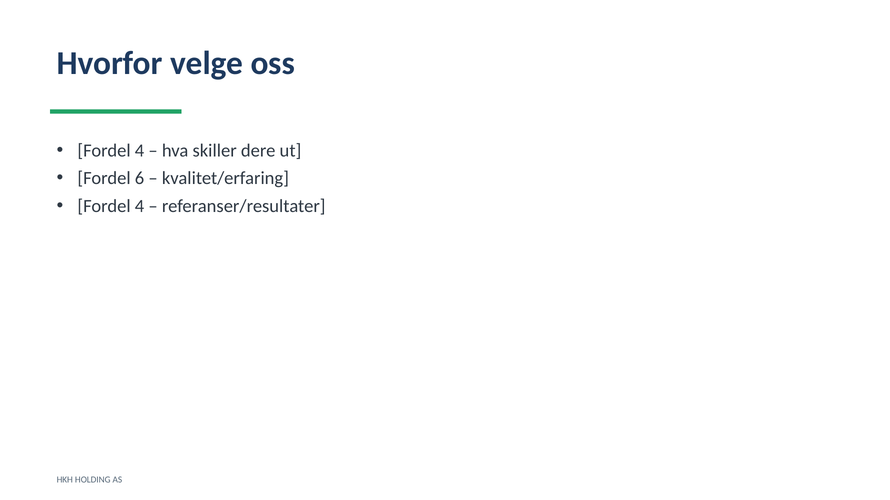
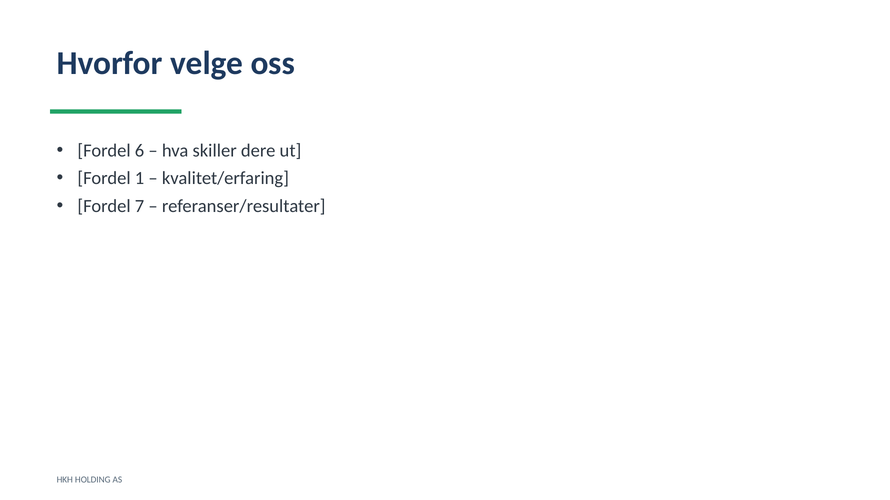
4 at (140, 151): 4 -> 6
6: 6 -> 1
4 at (140, 206): 4 -> 7
